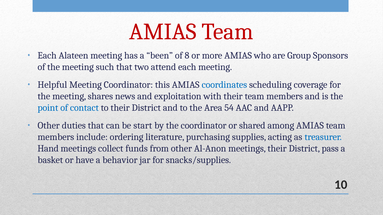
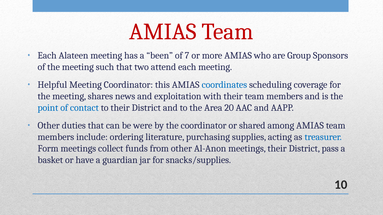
8: 8 -> 7
54: 54 -> 20
start: start -> were
Hand: Hand -> Form
behavior: behavior -> guardian
